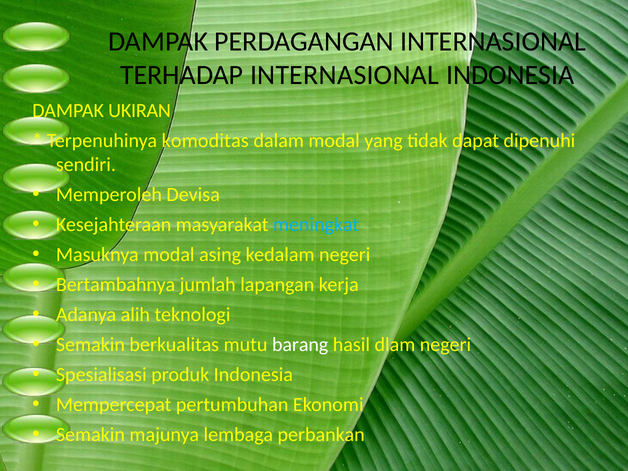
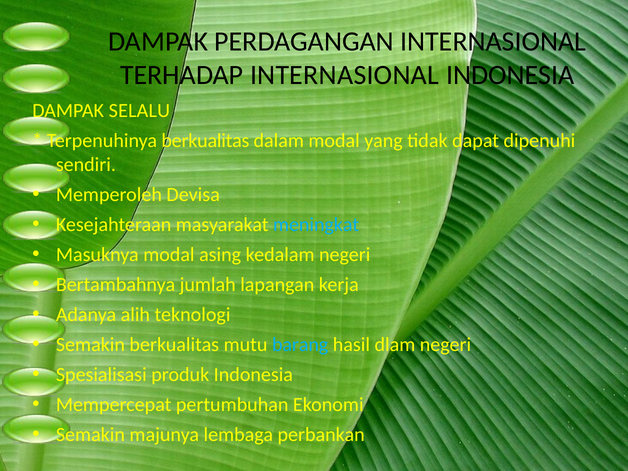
UKIRAN: UKIRAN -> SELALU
Terpenuhinya komoditas: komoditas -> berkualitas
barang colour: white -> light blue
